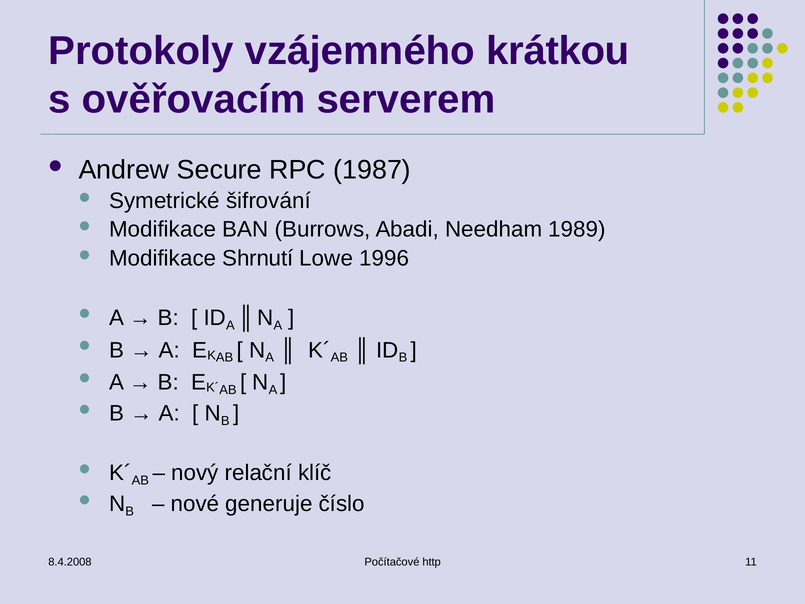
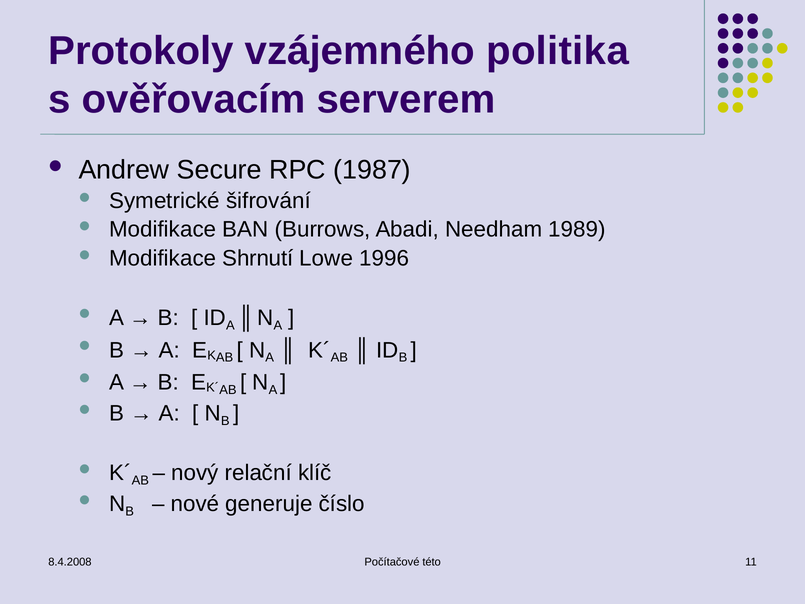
krátkou: krátkou -> politika
http: http -> této
